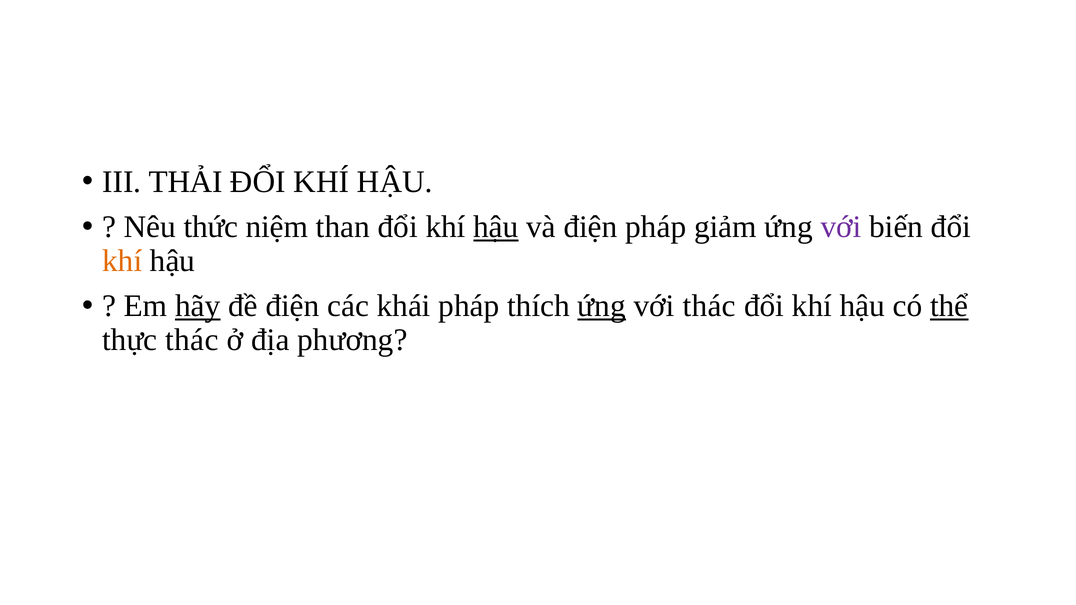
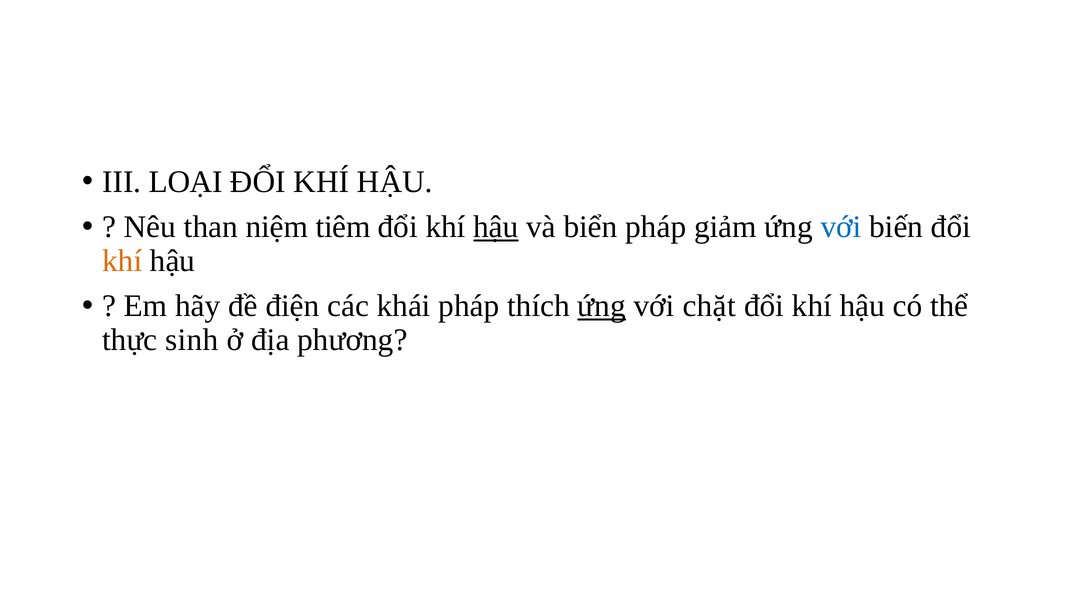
THẢI: THẢI -> LOẠI
thức: thức -> than
than: than -> tiêm
và điện: điện -> biển
với at (841, 227) colour: purple -> blue
hãy underline: present -> none
với thác: thác -> chặt
thể underline: present -> none
thực thác: thác -> sinh
